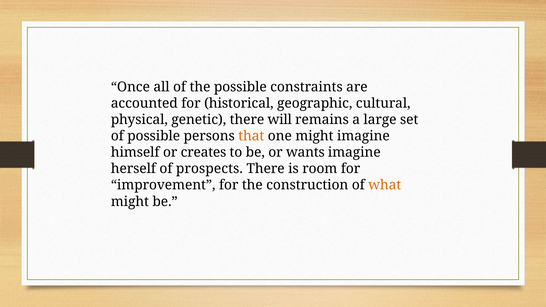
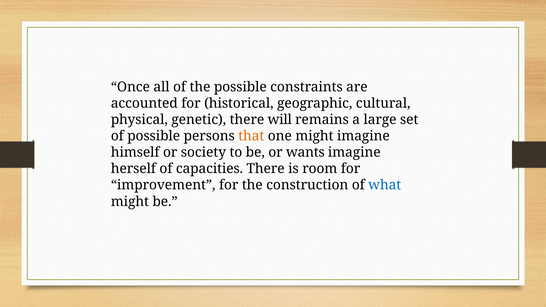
creates: creates -> society
prospects: prospects -> capacities
what colour: orange -> blue
